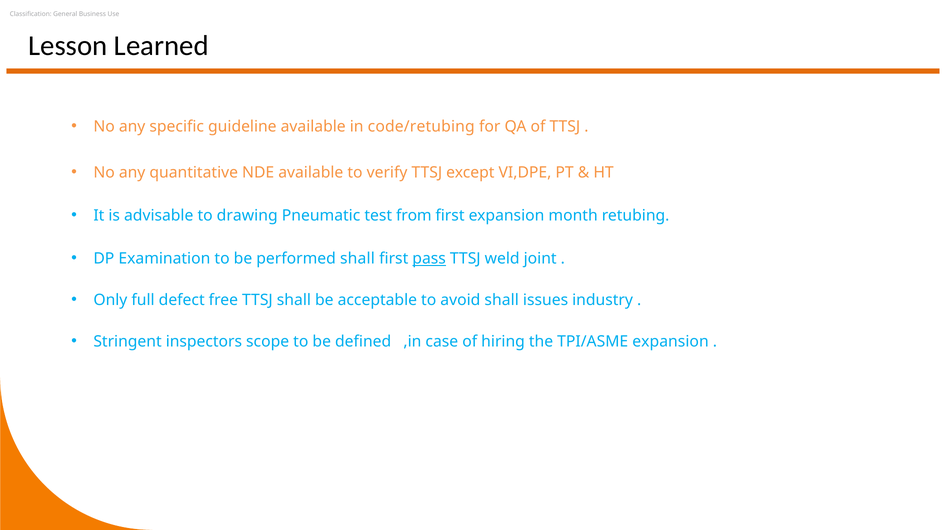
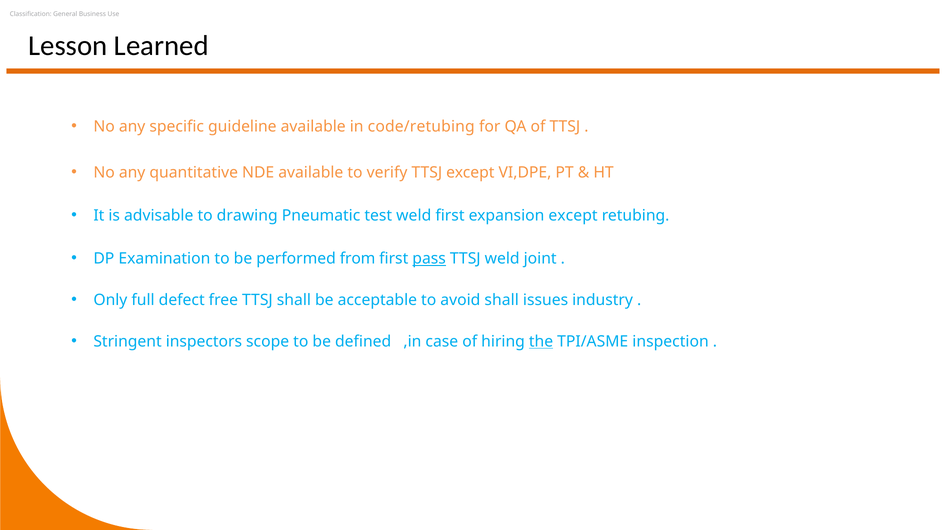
test from: from -> weld
expansion month: month -> except
performed shall: shall -> from
the underline: none -> present
TPI/ASME expansion: expansion -> inspection
